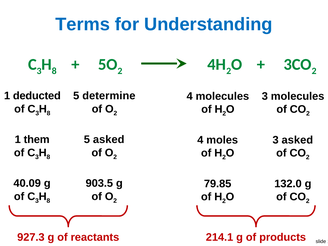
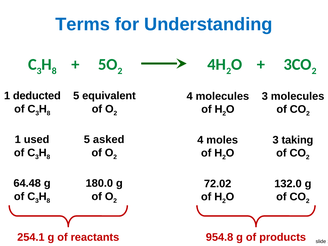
determine: determine -> equivalent
them: them -> used
3 asked: asked -> taking
40.09: 40.09 -> 64.48
903.5: 903.5 -> 180.0
79.85: 79.85 -> 72.02
927.3: 927.3 -> 254.1
214.1: 214.1 -> 954.8
